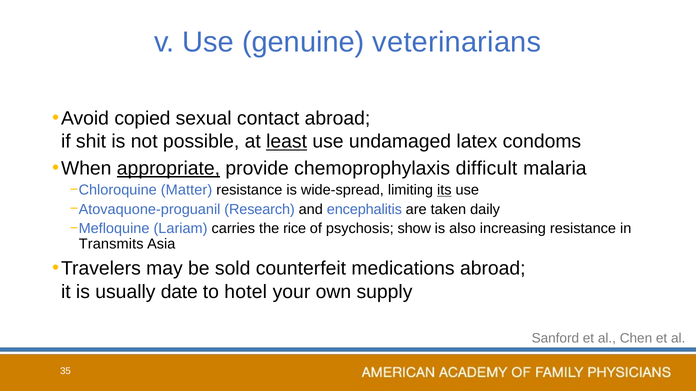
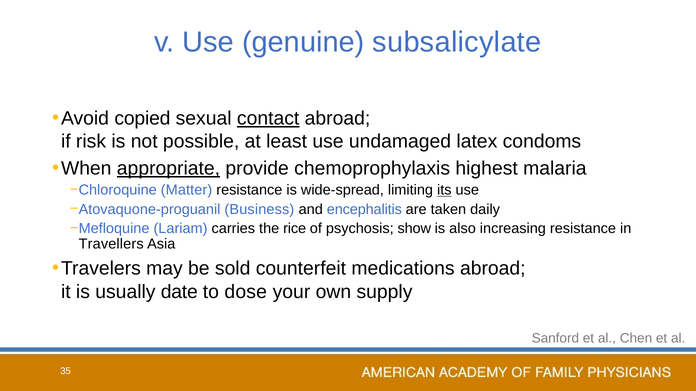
veterinarians: veterinarians -> subsalicylate
contact underline: none -> present
shit: shit -> risk
least underline: present -> none
difficult: difficult -> highest
Research: Research -> Business
Transmits: Transmits -> Travellers
hotel: hotel -> dose
